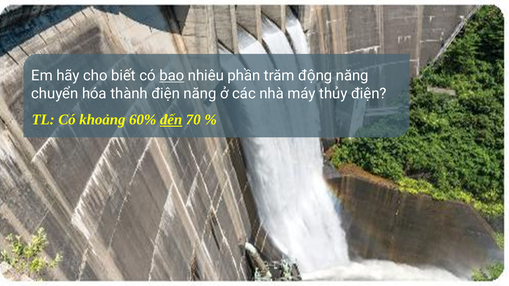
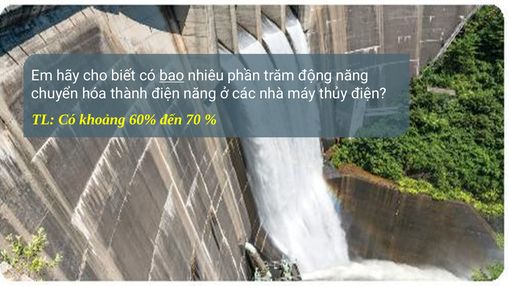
đến underline: present -> none
